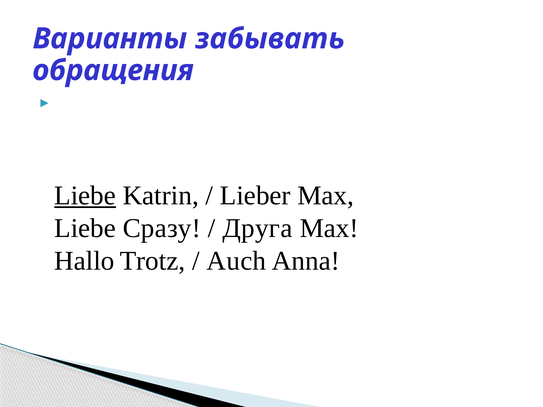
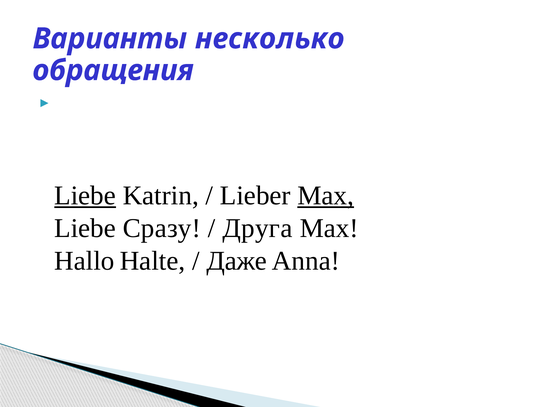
забывать: забывать -> несколько
Max at (326, 196) underline: none -> present
Trotz: Trotz -> Halte
Auch: Auch -> Даже
